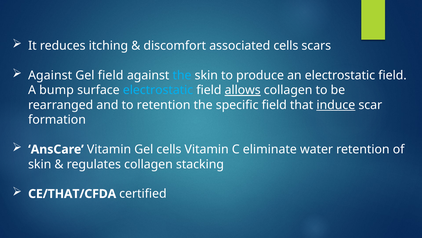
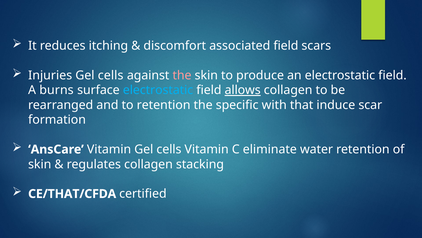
associated cells: cells -> field
Against at (50, 75): Against -> Injuries
field at (111, 75): field -> cells
the at (182, 75) colour: light blue -> pink
bump: bump -> burns
specific field: field -> with
induce underline: present -> none
